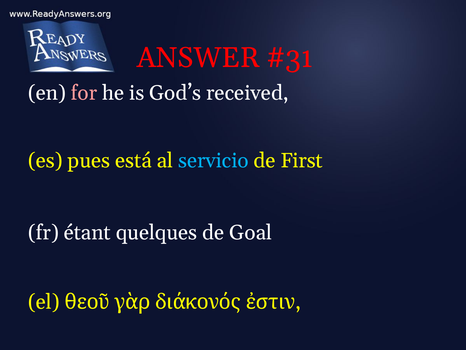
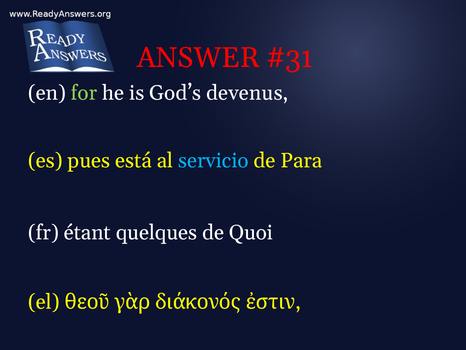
for colour: pink -> light green
received: received -> devenus
First: First -> Para
Goal: Goal -> Quoi
